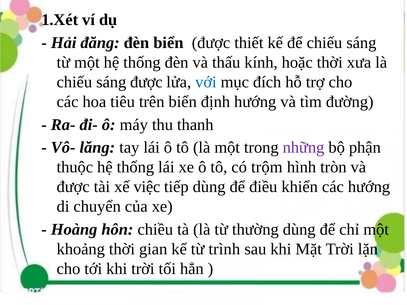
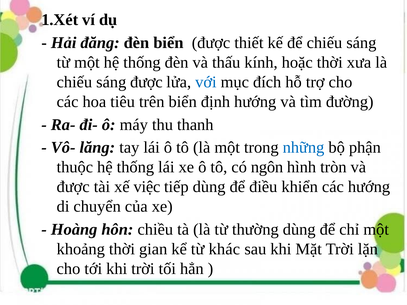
những colour: purple -> blue
trộm: trộm -> ngôn
trình: trình -> khác
